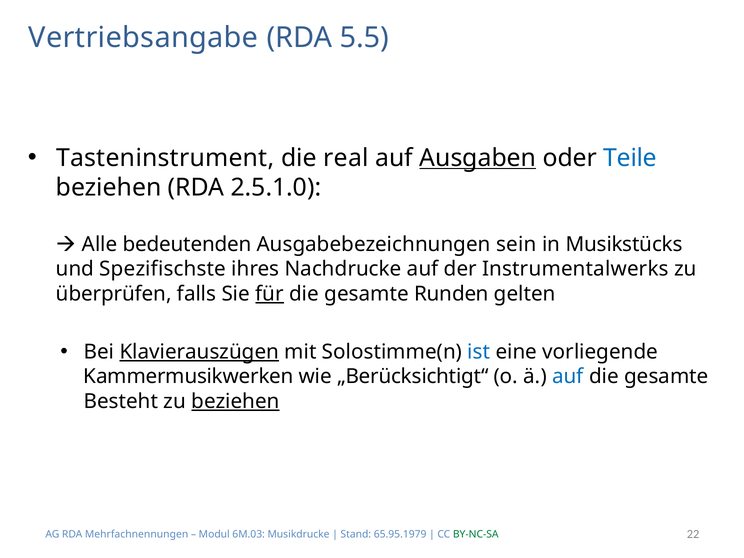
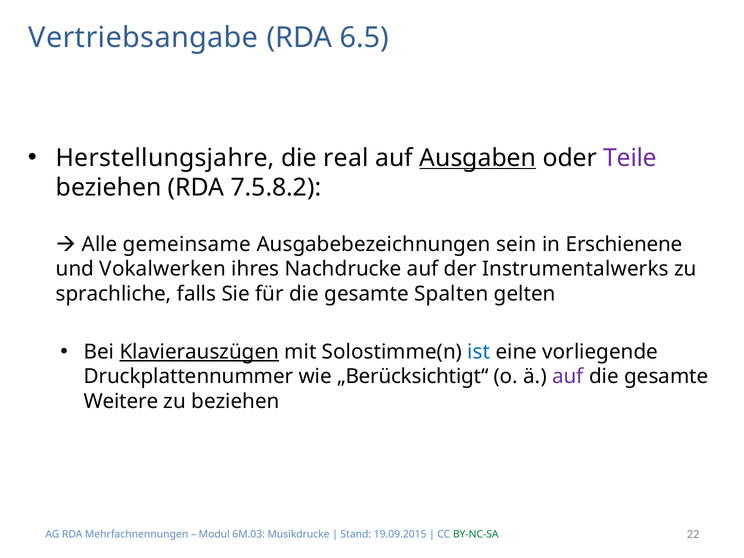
5.5: 5.5 -> 6.5
Tasteninstrument: Tasteninstrument -> Herstellungsjahre
Teile colour: blue -> purple
2.5.1.0: 2.5.1.0 -> 7.5.8.2
bedeutenden: bedeutenden -> gemeinsame
Musikstücks: Musikstücks -> Erschienene
Spezifischste: Spezifischste -> Vokalwerken
überprüfen: überprüfen -> sprachliche
für underline: present -> none
Runden: Runden -> Spalten
Kammermusikwerken: Kammermusikwerken -> Druckplattennummer
auf at (568, 377) colour: blue -> purple
Besteht: Besteht -> Weitere
beziehen at (235, 401) underline: present -> none
65.95.1979: 65.95.1979 -> 19.09.2015
